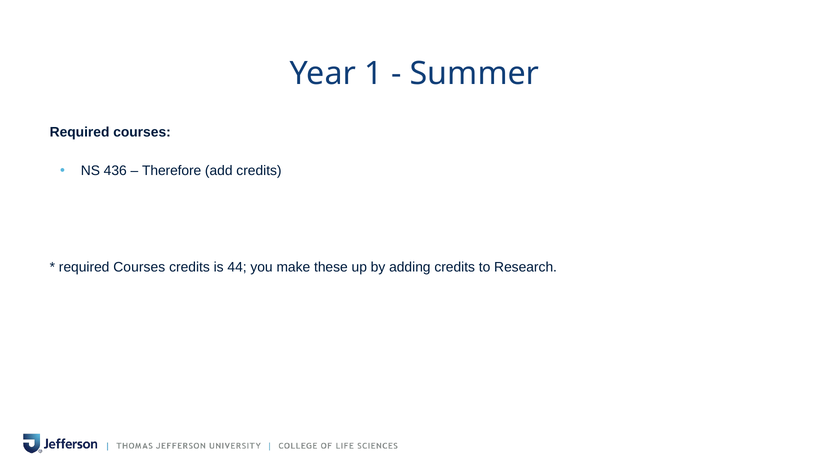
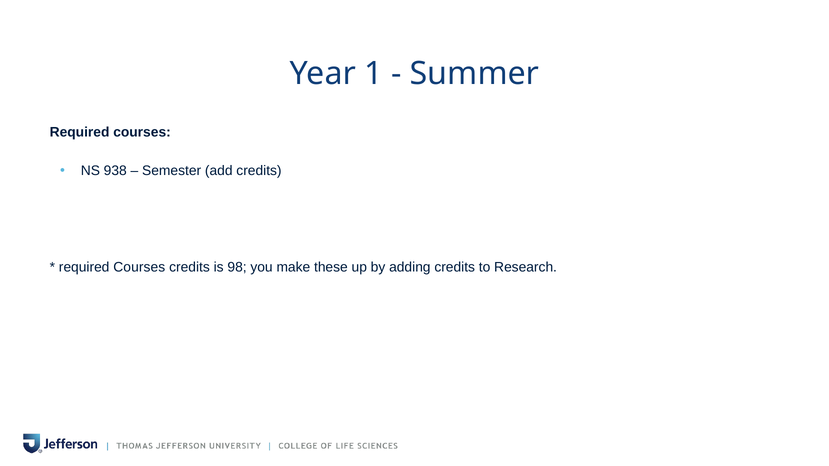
436: 436 -> 938
Therefore: Therefore -> Semester
44: 44 -> 98
